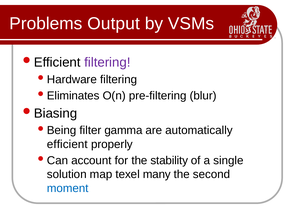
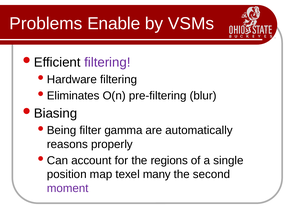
Output: Output -> Enable
efficient: efficient -> reasons
stability: stability -> regions
solution: solution -> position
moment colour: blue -> purple
